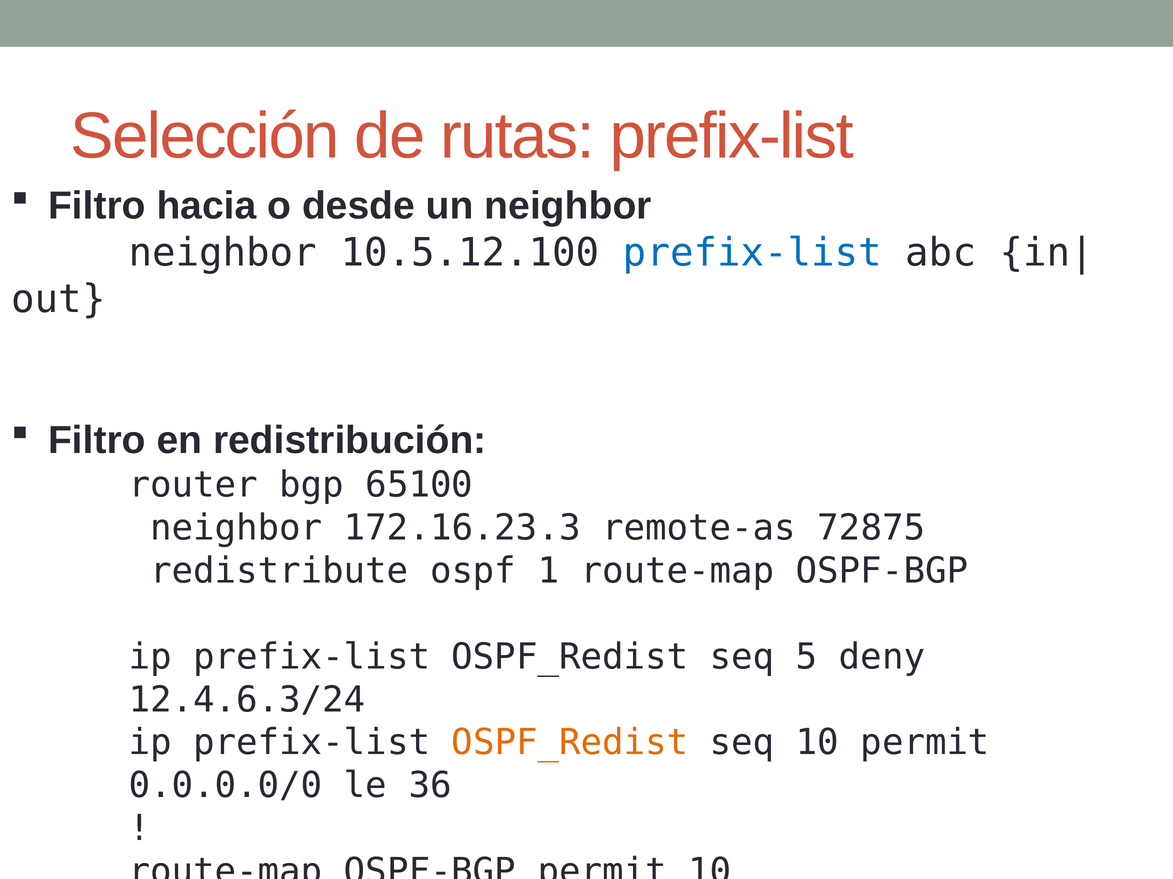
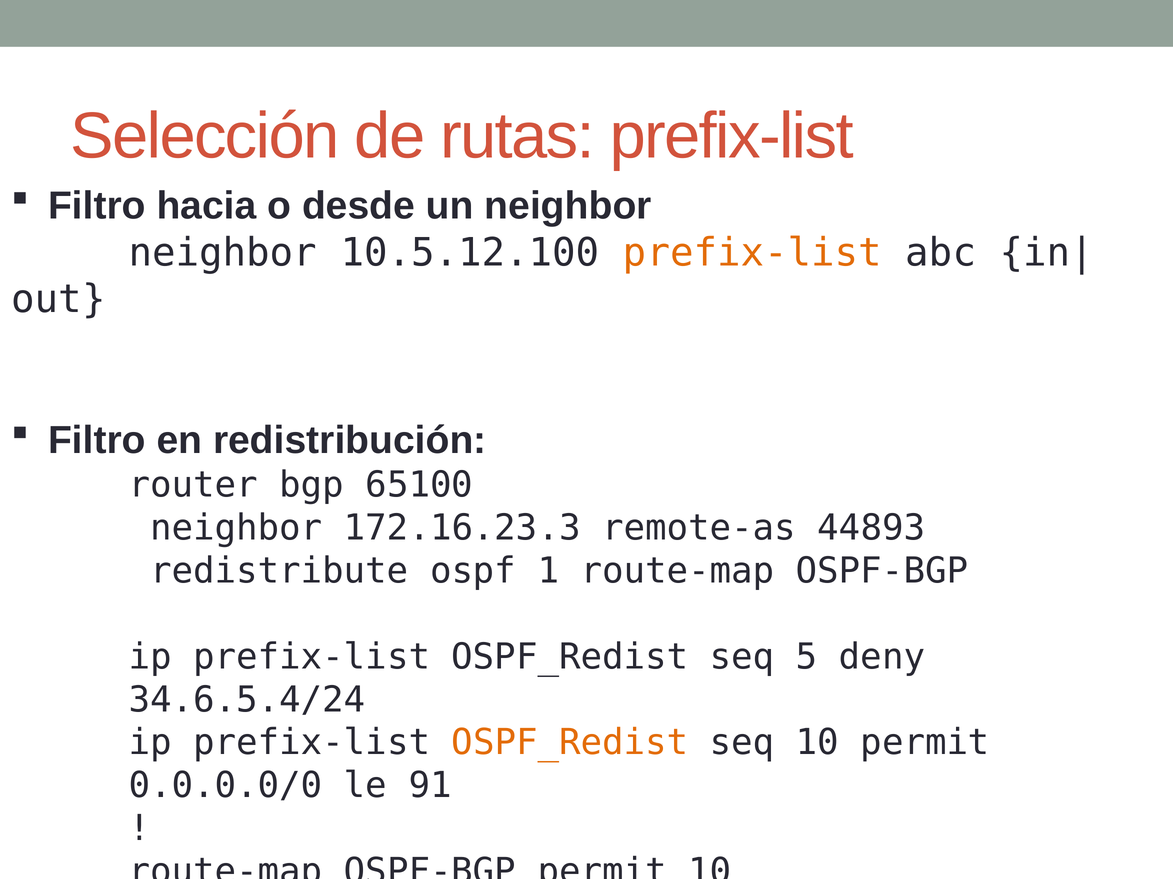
prefix-list at (752, 253) colour: blue -> orange
72875: 72875 -> 44893
12.4.6.3/24: 12.4.6.3/24 -> 34.6.5.4/24
le 36: 36 -> 91
